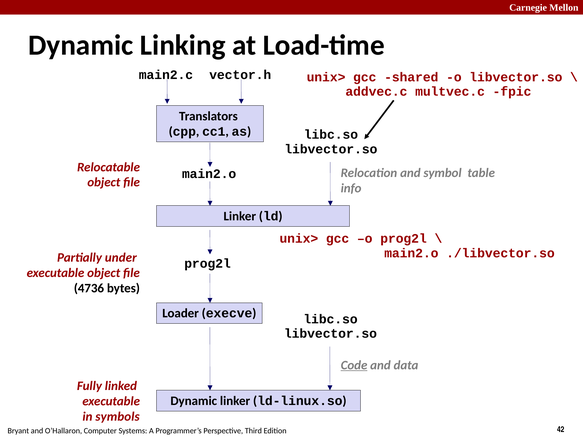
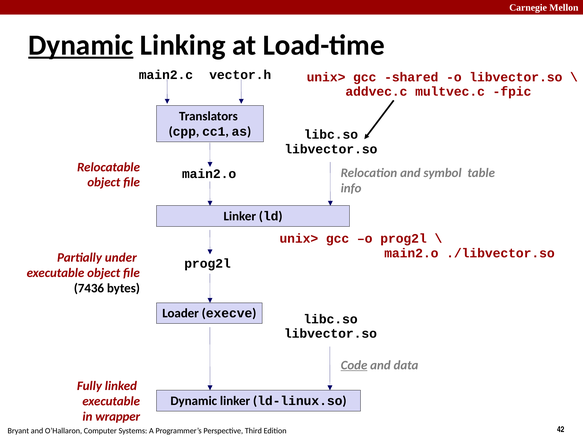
Dynamic at (81, 45) underline: none -> present
4736: 4736 -> 7436
symbols: symbols -> wrapper
